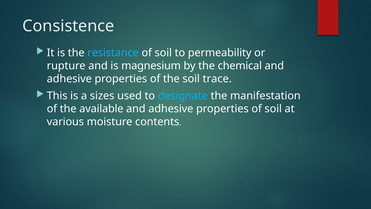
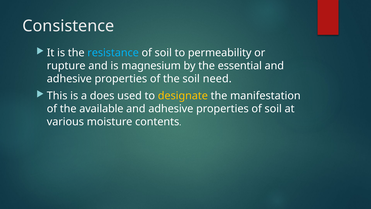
chemical: chemical -> essential
trace: trace -> need
sizes: sizes -> does
designate colour: light blue -> yellow
